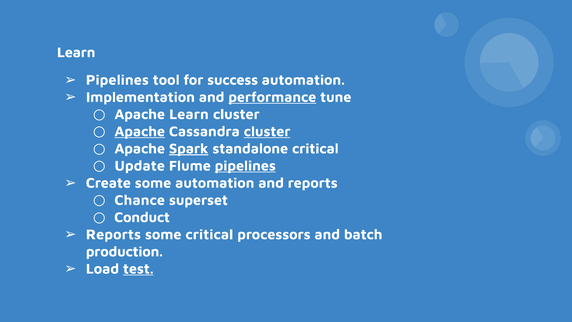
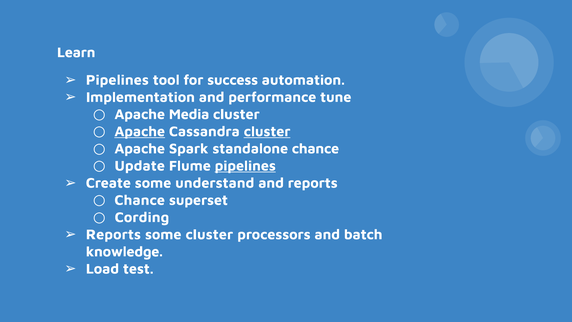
performance underline: present -> none
Apache Learn: Learn -> Media
Spark underline: present -> none
standalone critical: critical -> chance
some automation: automation -> understand
Conduct: Conduct -> Cording
some critical: critical -> cluster
production: production -> knowledge
test underline: present -> none
